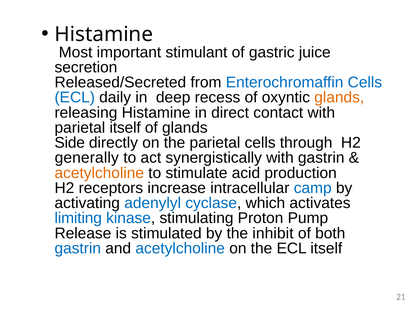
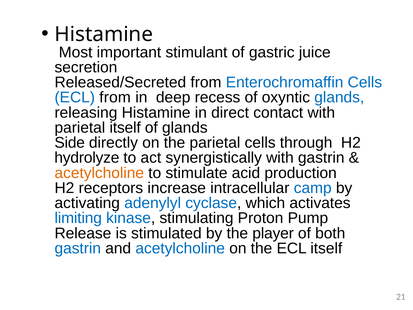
ECL daily: daily -> from
glands at (339, 97) colour: orange -> blue
generally: generally -> hydrolyze
inhibit: inhibit -> player
